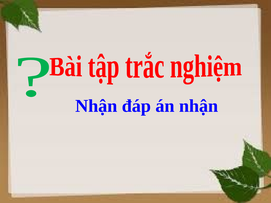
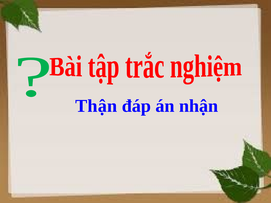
Nhận at (96, 106): Nhận -> Thận
